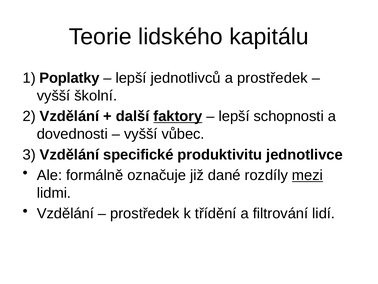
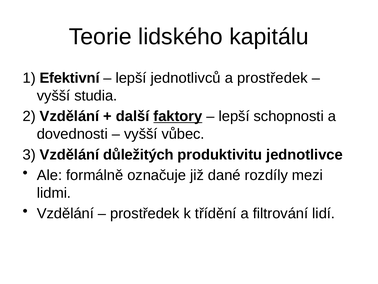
Poplatky: Poplatky -> Efektivní
školní: školní -> studia
specifické: specifické -> důležitých
mezi underline: present -> none
